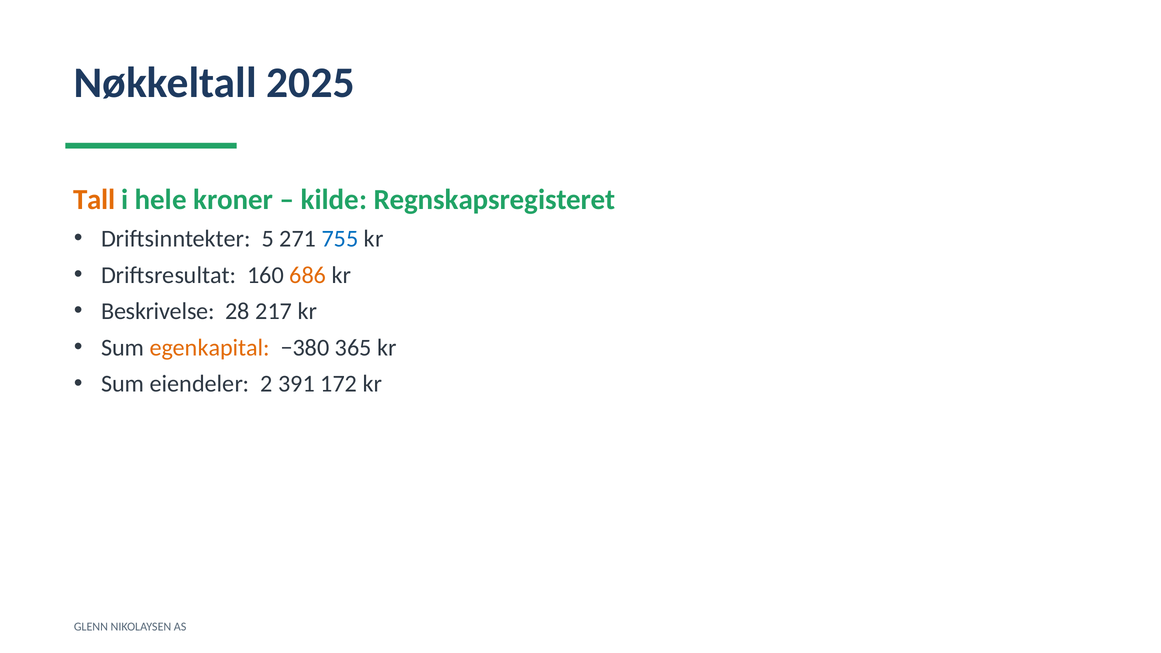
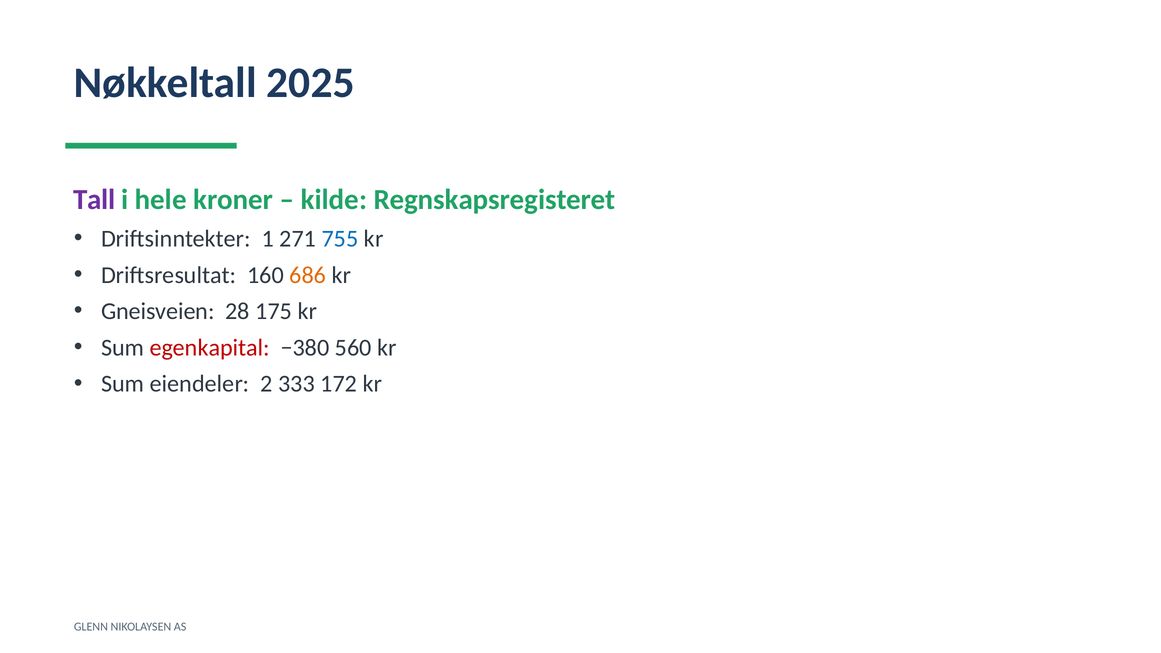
Tall colour: orange -> purple
5: 5 -> 1
Beskrivelse: Beskrivelse -> Gneisveien
217: 217 -> 175
egenkapital colour: orange -> red
365: 365 -> 560
391: 391 -> 333
